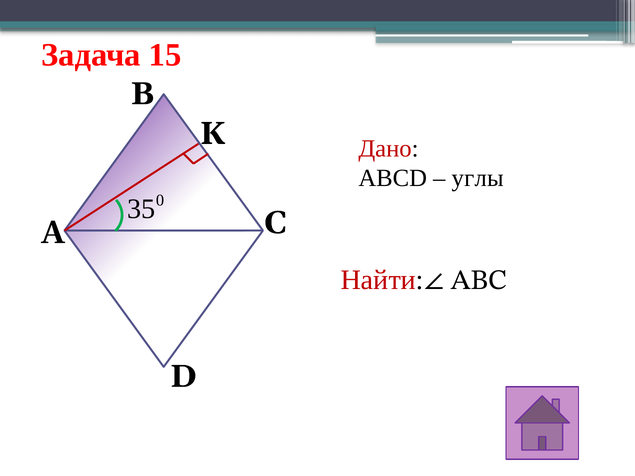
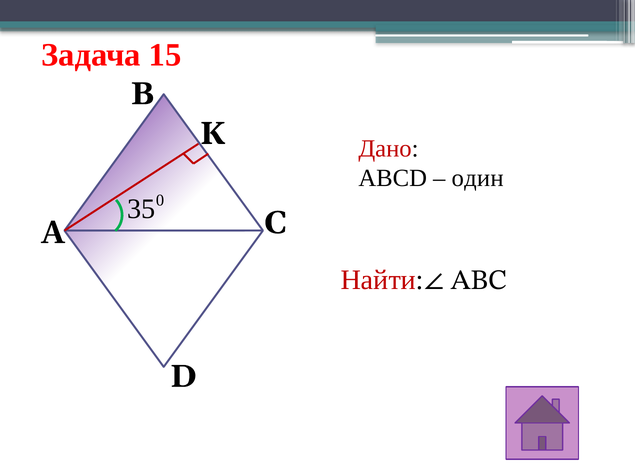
углы: углы -> один
